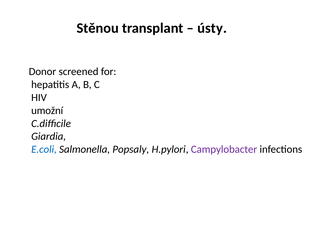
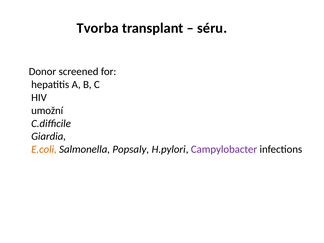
Stěnou: Stěnou -> Tvorba
ústy: ústy -> séru
E.coli colour: blue -> orange
